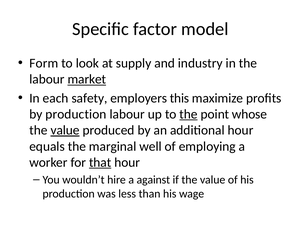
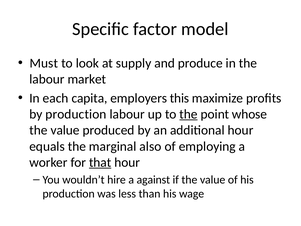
Form: Form -> Must
industry: industry -> produce
market underline: present -> none
safety: safety -> capita
value at (65, 130) underline: present -> none
well: well -> also
